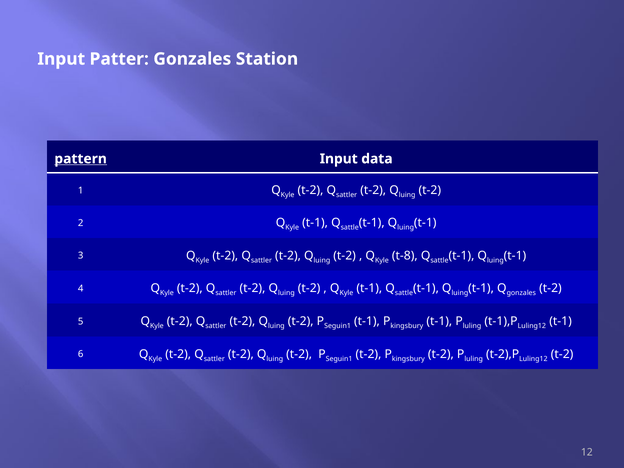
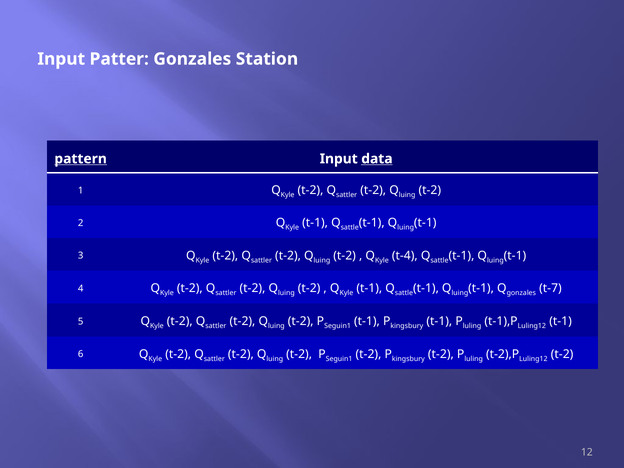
data underline: none -> present
t-8: t-8 -> t-4
gonzales t-2: t-2 -> t-7
